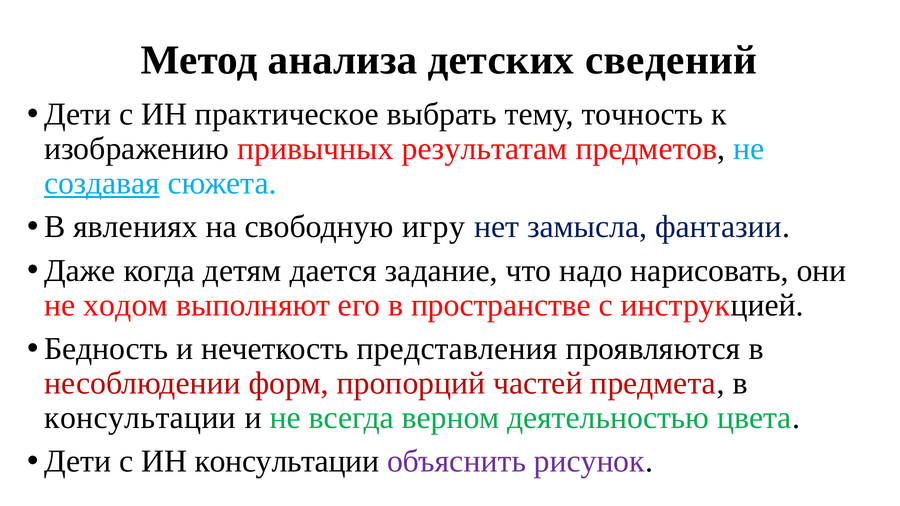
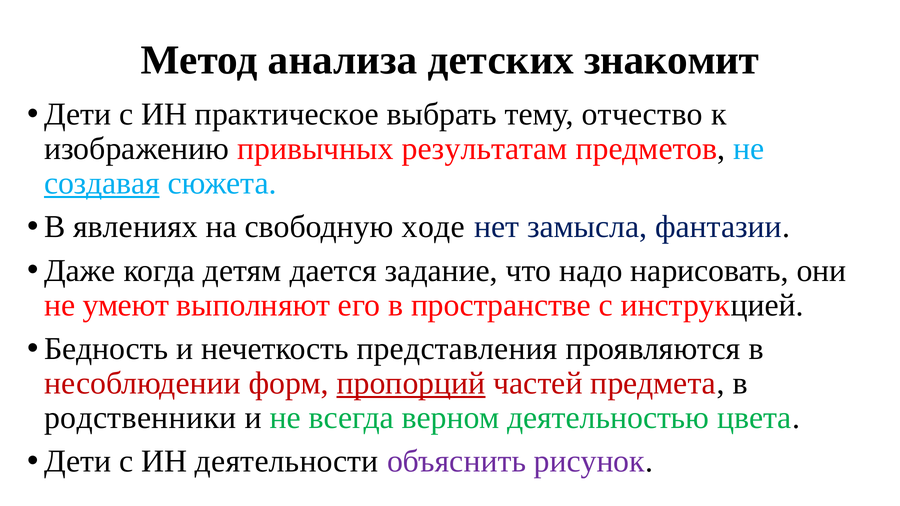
сведений: сведений -> знакомит
точность: точность -> отчество
игру: игру -> ходе
ходом: ходом -> умеют
пропорций underline: none -> present
консультации at (140, 418): консультации -> родственники
ИН консультации: консультации -> деятельности
